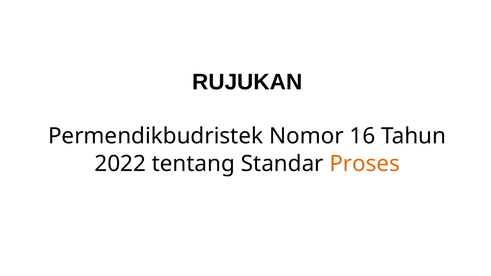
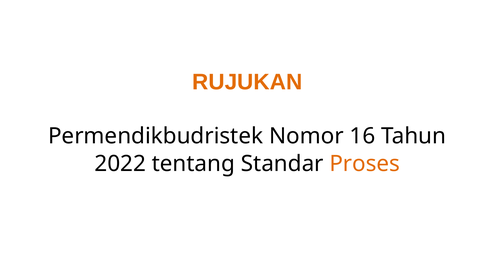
RUJUKAN colour: black -> orange
